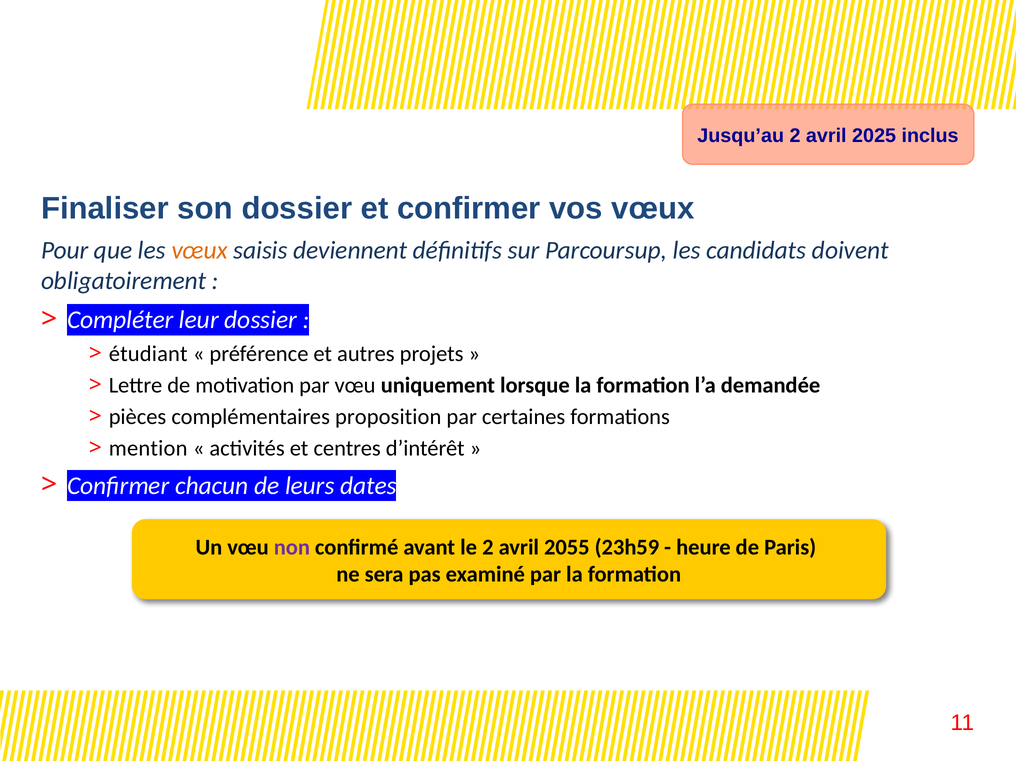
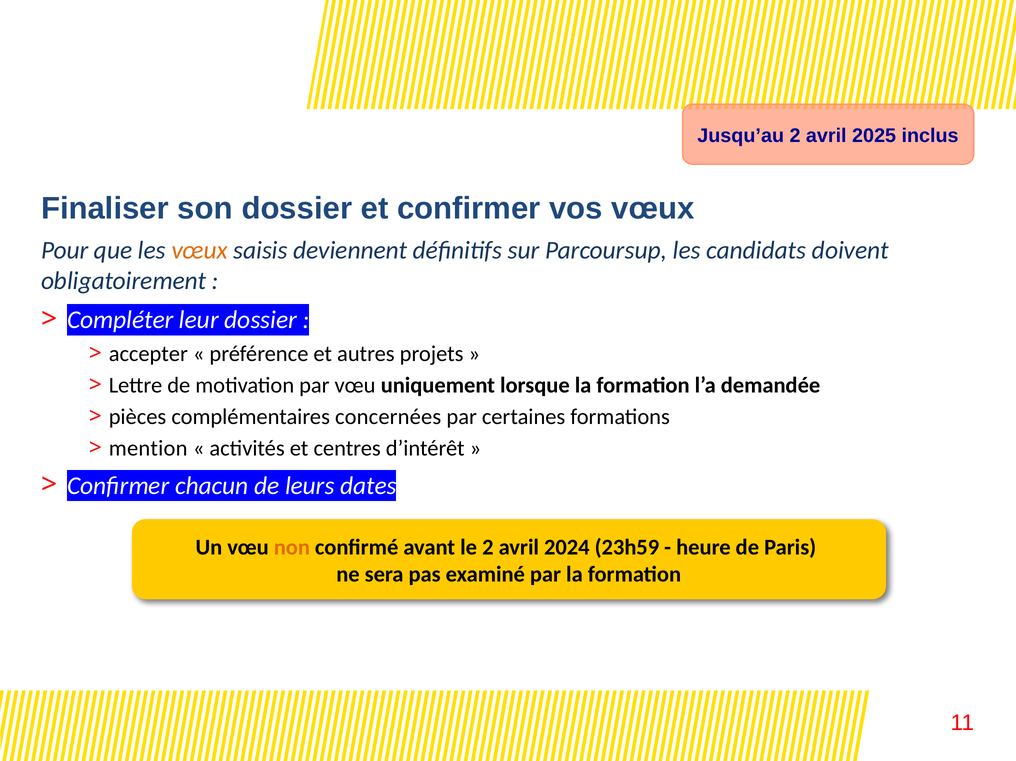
étudiant: étudiant -> accepter
proposition: proposition -> concernées
non colour: purple -> orange
2055: 2055 -> 2024
